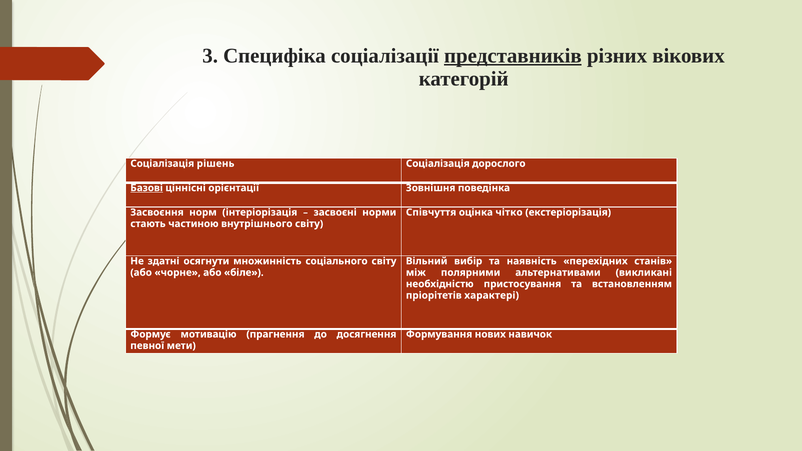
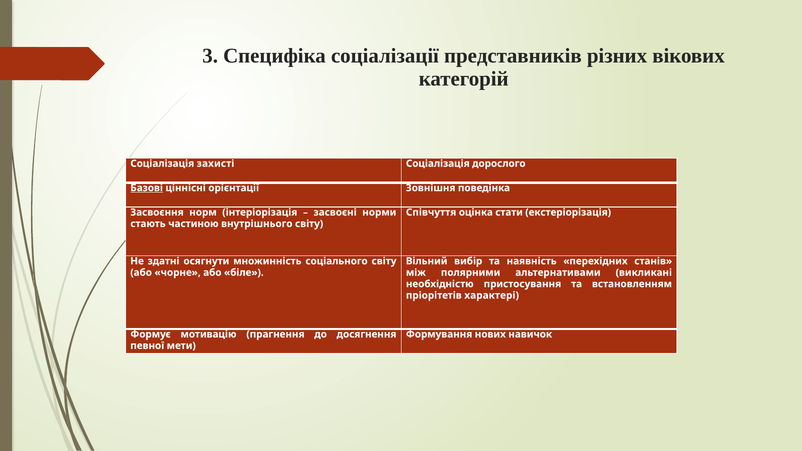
представників underline: present -> none
рішень: рішень -> захисті
чітко: чітко -> стати
